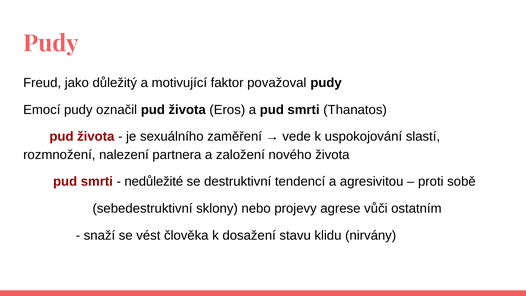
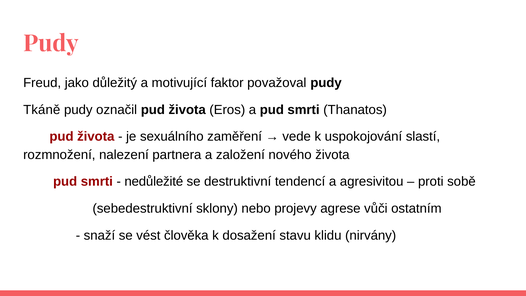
Emocí: Emocí -> Tkáně
